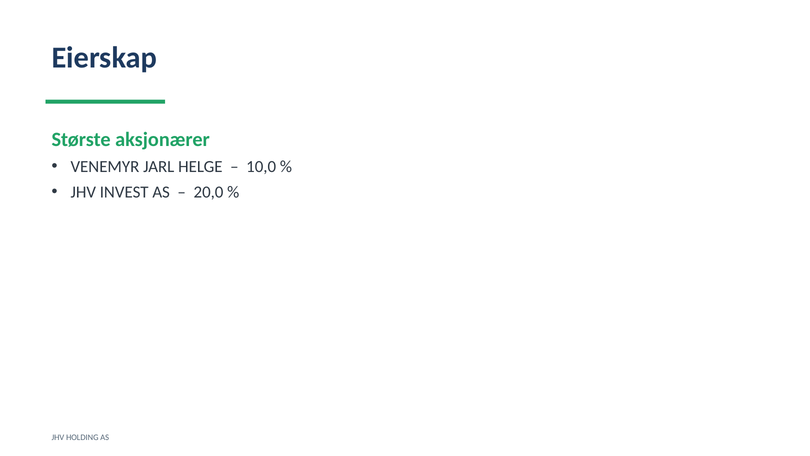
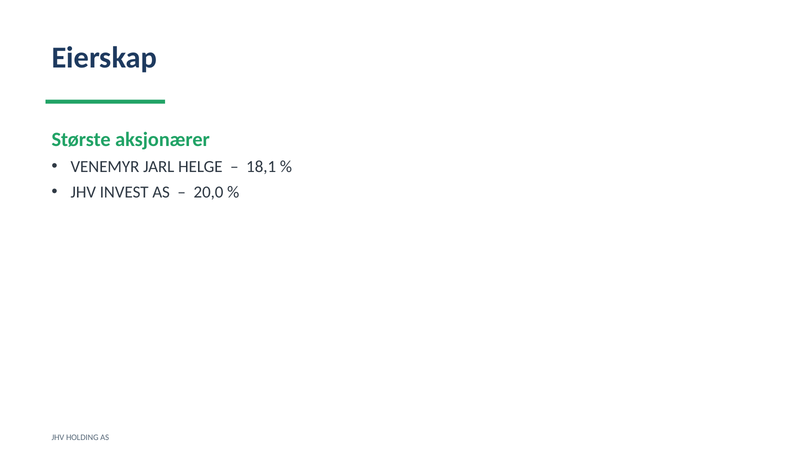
10,0: 10,0 -> 18,1
